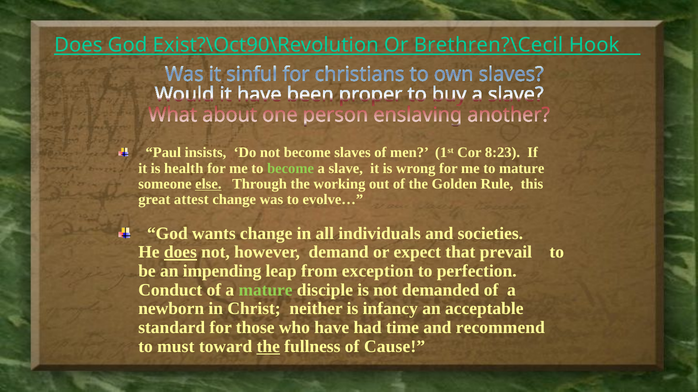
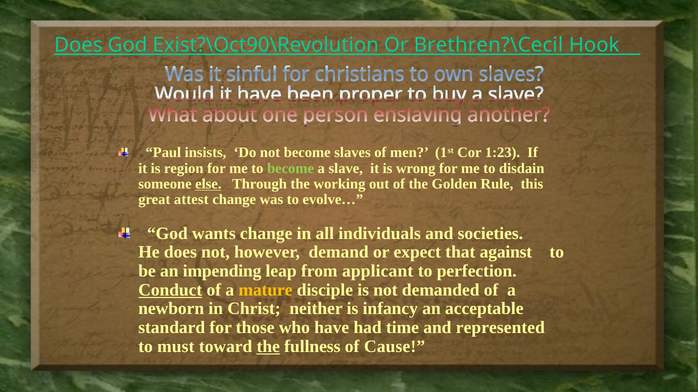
8:23: 8:23 -> 1:23
health: health -> region
to mature: mature -> disdain
does at (180, 253) underline: present -> none
prevail: prevail -> against
exception: exception -> applicant
Conduct underline: none -> present
mature at (266, 290) colour: light green -> yellow
recommend: recommend -> represented
